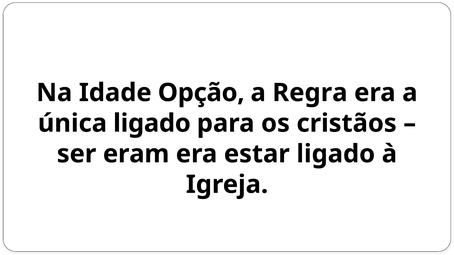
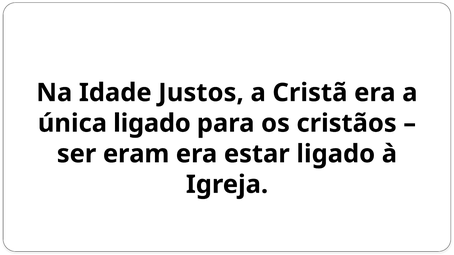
Opção: Opção -> Justos
Regra: Regra -> Cristã
